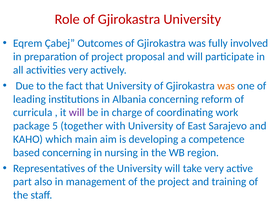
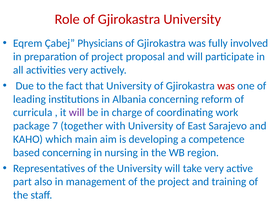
Outcomes: Outcomes -> Physicians
was at (226, 86) colour: orange -> red
5: 5 -> 7
